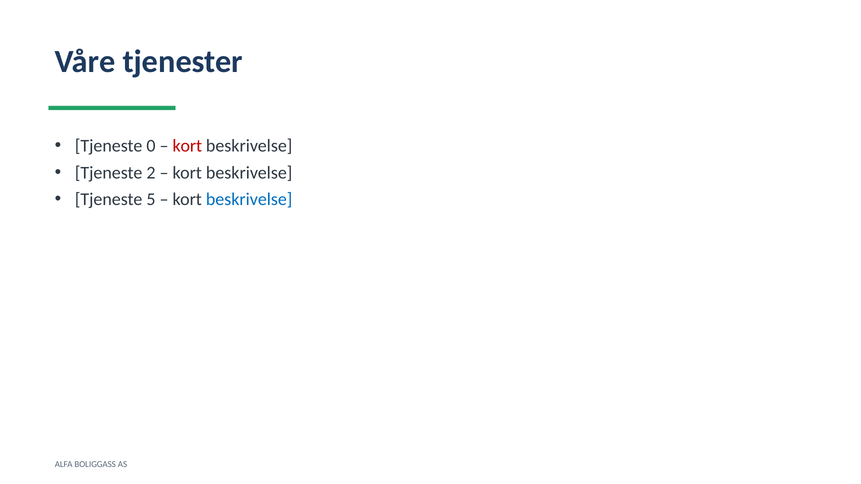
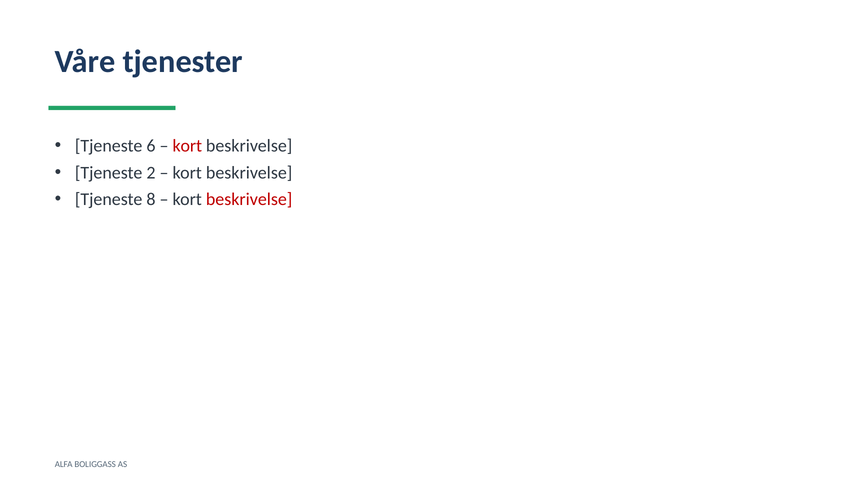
0: 0 -> 6
5: 5 -> 8
beskrivelse at (249, 200) colour: blue -> red
